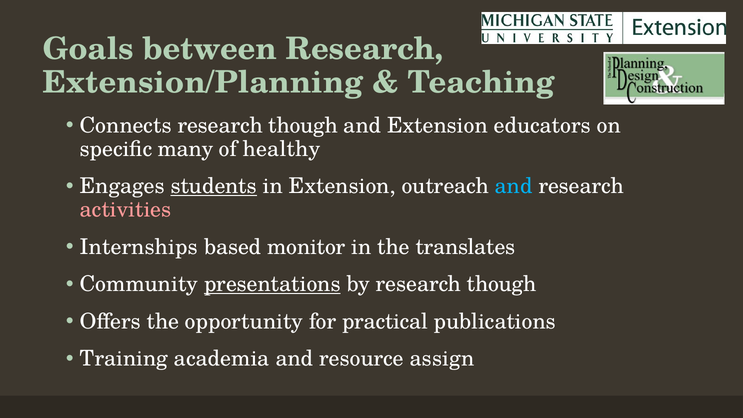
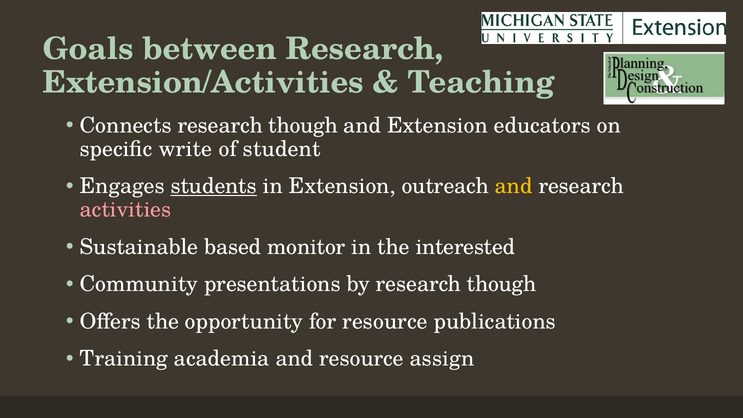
Extension/Planning: Extension/Planning -> Extension/Activities
many: many -> write
healthy: healthy -> student
and at (514, 186) colour: light blue -> yellow
Internships: Internships -> Sustainable
translates: translates -> interested
presentations underline: present -> none
for practical: practical -> resource
